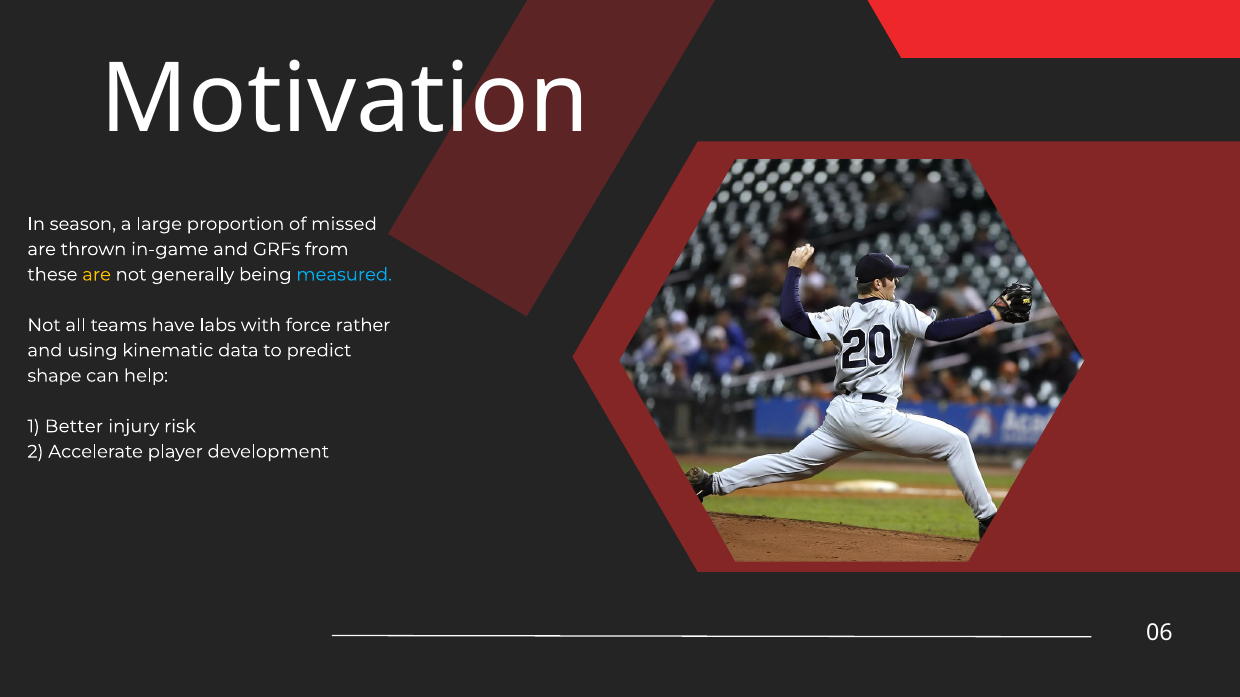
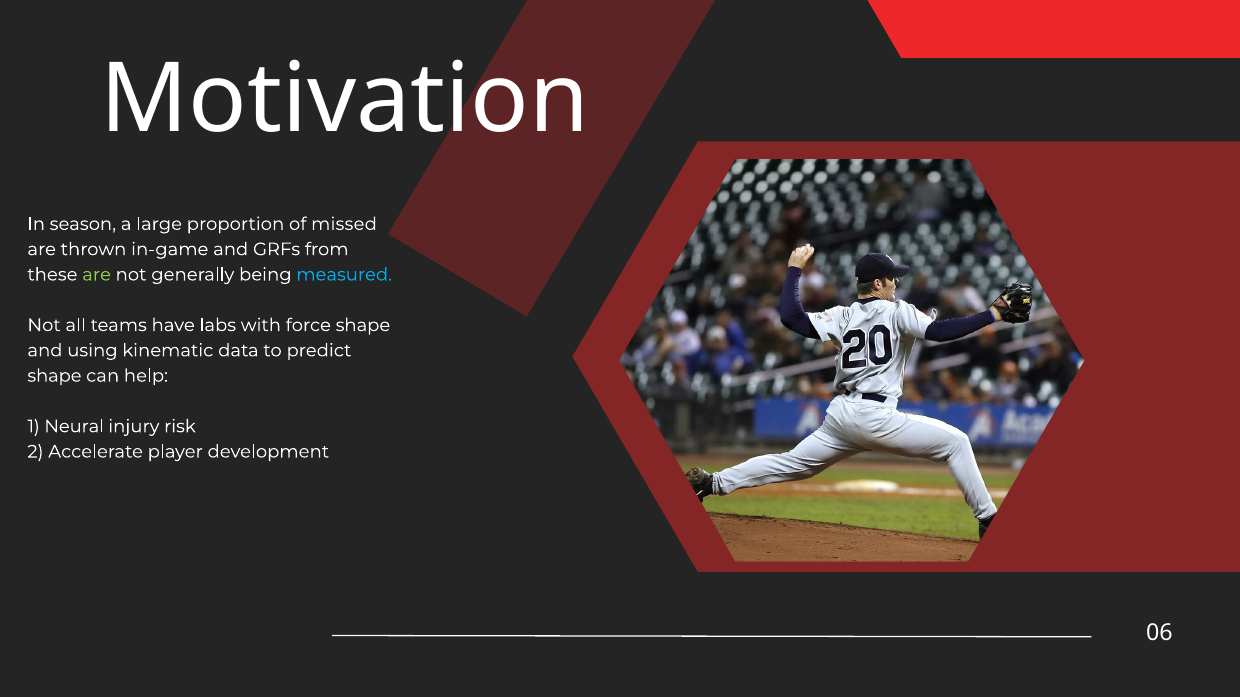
are at (97, 275) colour: yellow -> light green
force rather: rather -> shape
Better: Better -> Neural
